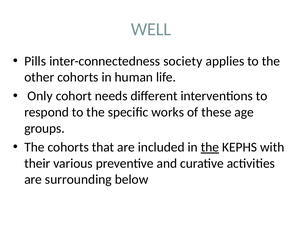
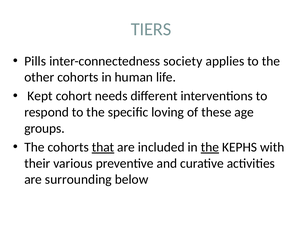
WELL: WELL -> TIERS
Only: Only -> Kept
works: works -> loving
that underline: none -> present
